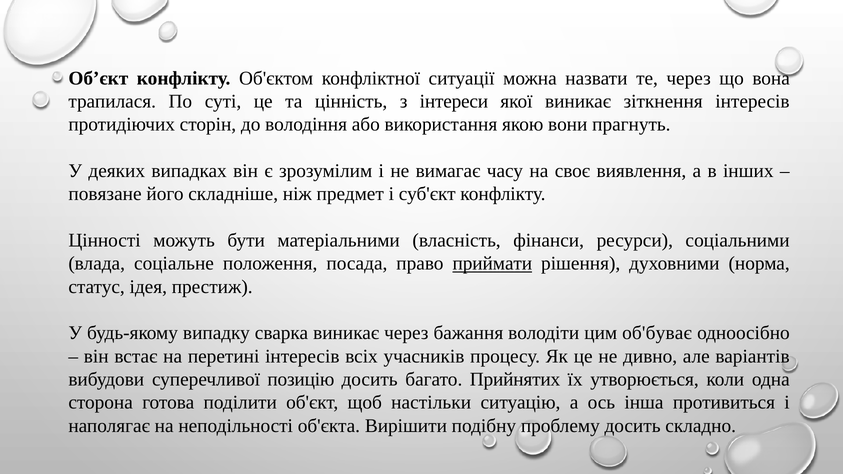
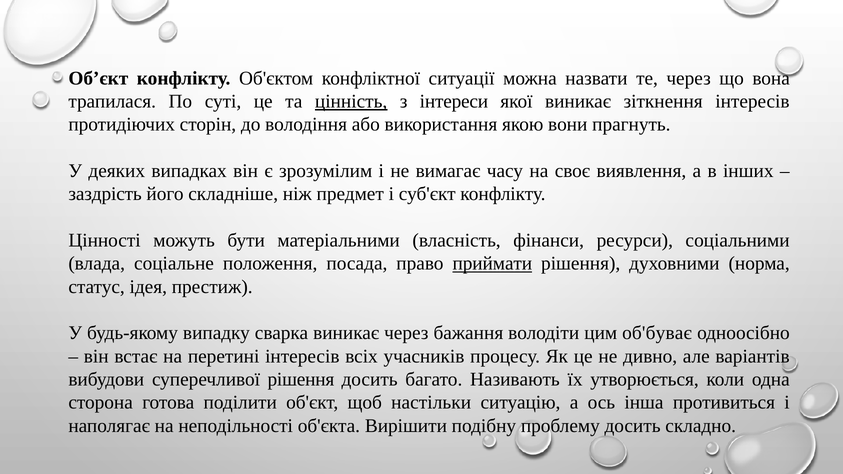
цінність underline: none -> present
повязане: повязане -> заздрість
суперечливої позицію: позицію -> рішення
Прийнятих: Прийнятих -> Називають
